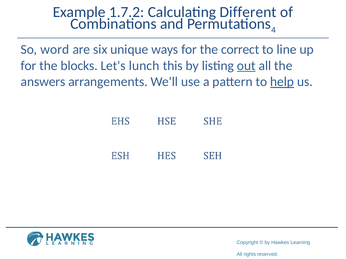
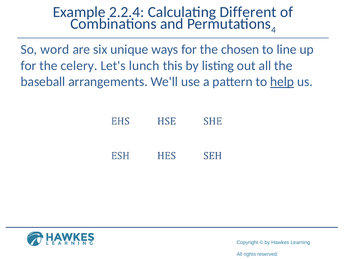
1.7.2: 1.7.2 -> 2.2.4
correct: correct -> chosen
blocks: blocks -> celery
out underline: present -> none
answers: answers -> baseball
